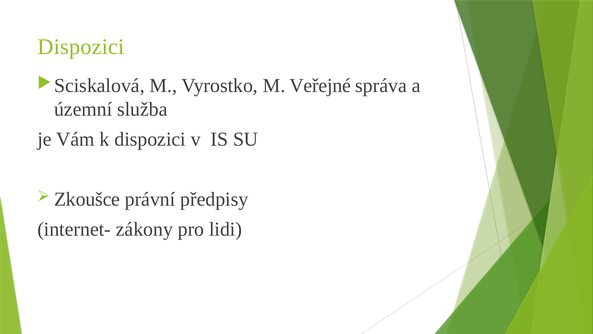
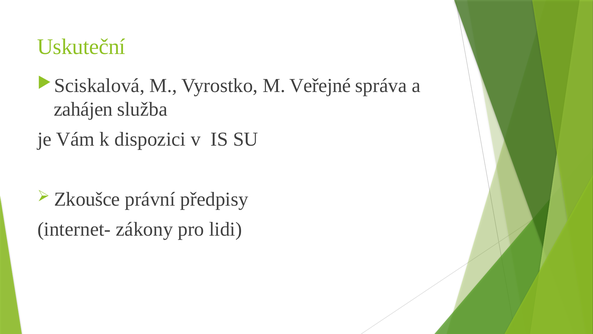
Dispozici at (81, 47): Dispozici -> Uskuteční
územní: územní -> zahájen
